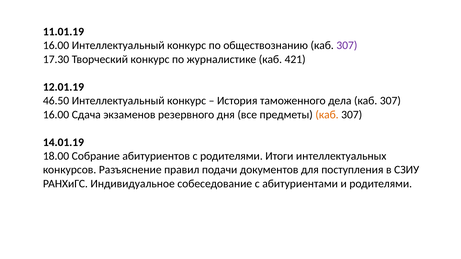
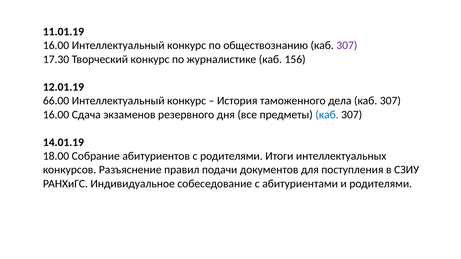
421: 421 -> 156
46.50: 46.50 -> 66.00
каб at (327, 115) colour: orange -> blue
